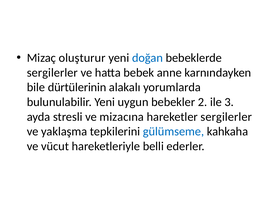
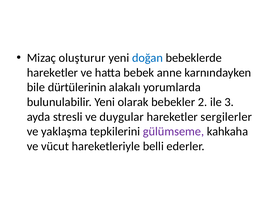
sergilerler at (52, 73): sergilerler -> hareketler
uygun: uygun -> olarak
mizacına: mizacına -> duygular
gülümseme colour: blue -> purple
